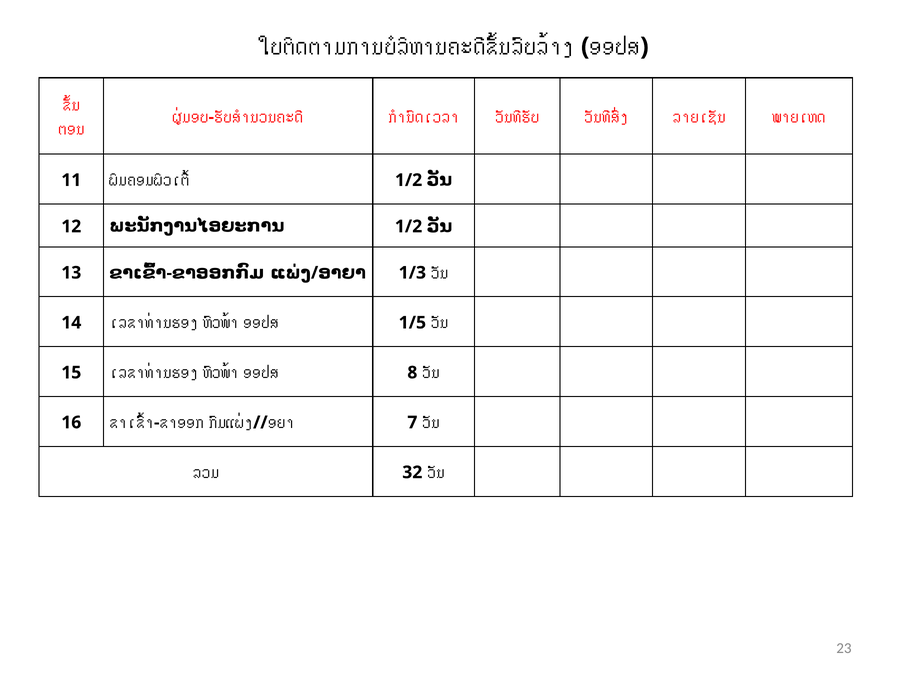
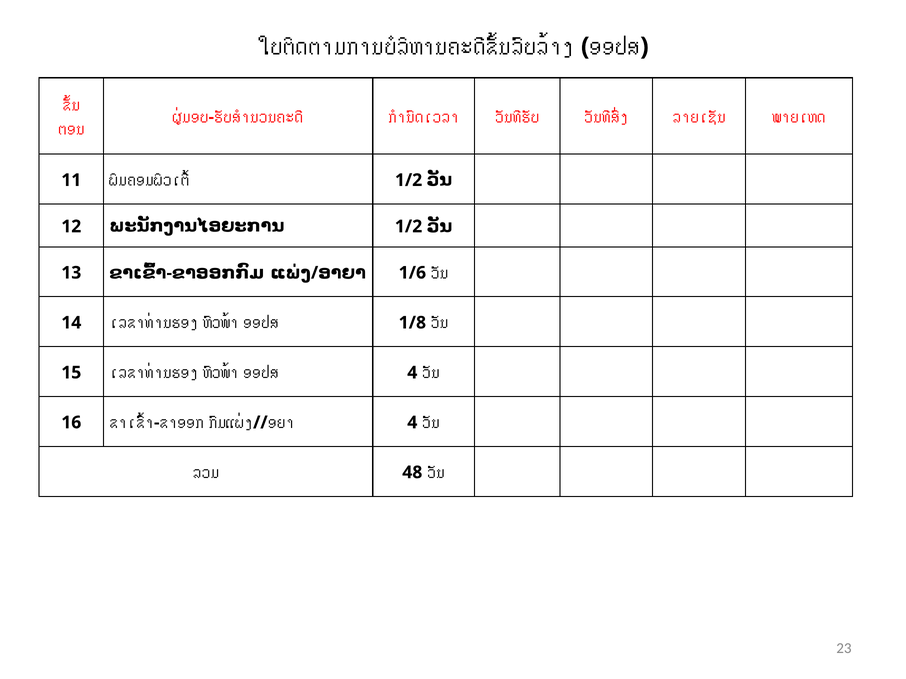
1/3: 1/3 -> 1/6
1/5: 1/5 -> 1/8
8 at (412, 373): 8 -> 4
7 at (412, 423): 7 -> 4
32: 32 -> 48
